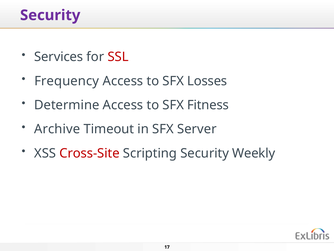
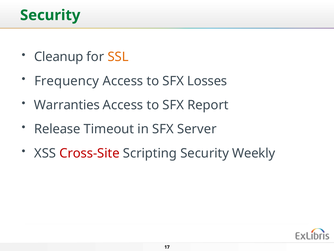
Security at (50, 15) colour: purple -> green
Services: Services -> Cleanup
SSL colour: red -> orange
Determine: Determine -> Warranties
Fitness: Fitness -> Report
Archive: Archive -> Release
